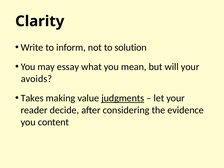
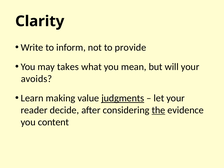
solution: solution -> provide
essay: essay -> takes
Takes: Takes -> Learn
the underline: none -> present
